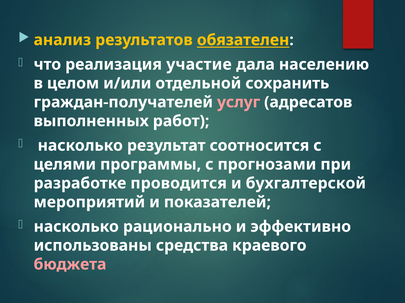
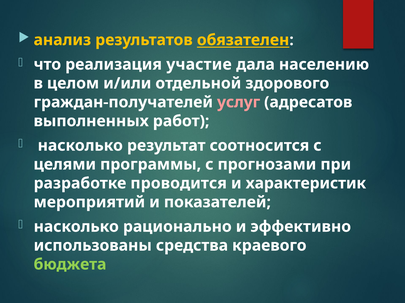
сохранить: сохранить -> здорового
бухгалтерской: бухгалтерской -> характеристик
бюджета colour: pink -> light green
